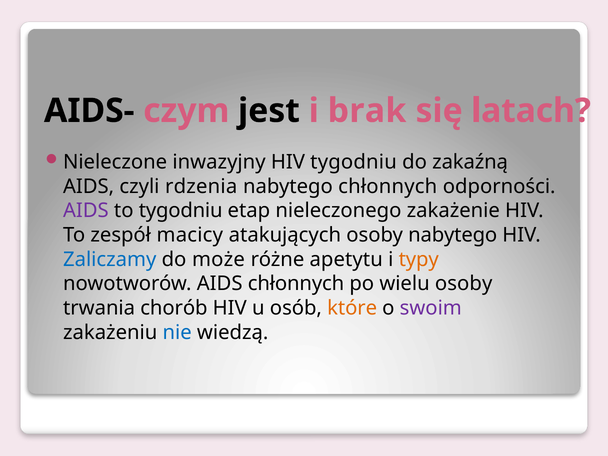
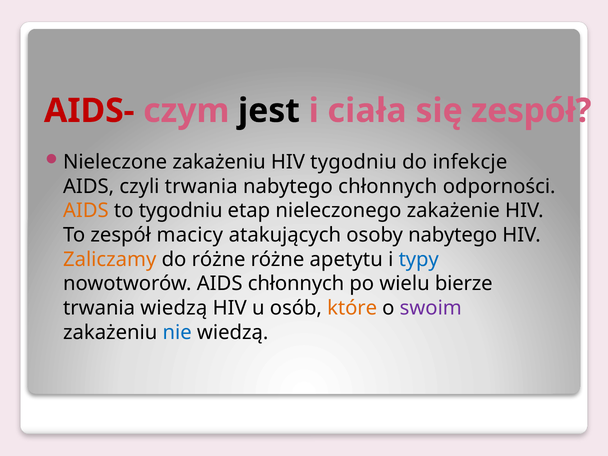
AIDS- colour: black -> red
brak: brak -> ciała
się latach: latach -> zespół
Nieleczone inwazyjny: inwazyjny -> zakażeniu
zakaźną: zakaźną -> infekcje
czyli rdzenia: rdzenia -> trwania
AIDS at (86, 211) colour: purple -> orange
Zaliczamy colour: blue -> orange
do może: może -> różne
typy colour: orange -> blue
wielu osoby: osoby -> bierze
trwania chorób: chorób -> wiedzą
